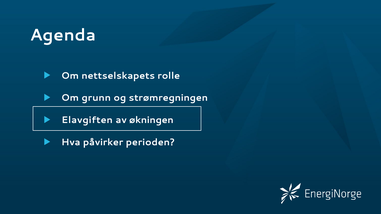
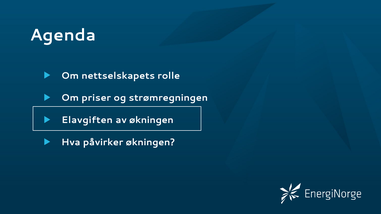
grunn: grunn -> priser
påvirker perioden: perioden -> økningen
